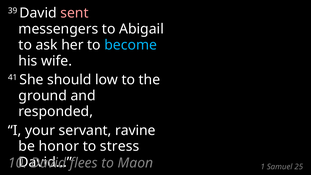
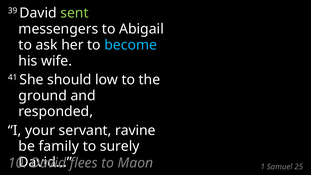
sent colour: pink -> light green
honor: honor -> family
stress: stress -> surely
